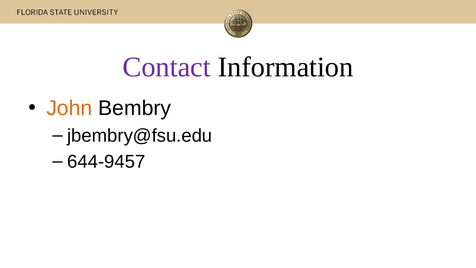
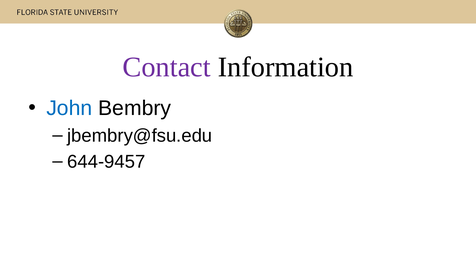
John colour: orange -> blue
